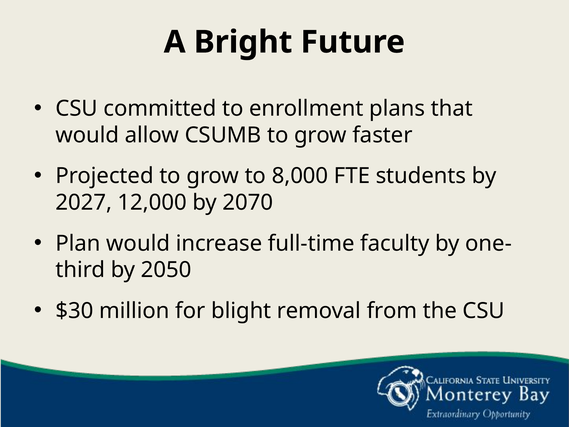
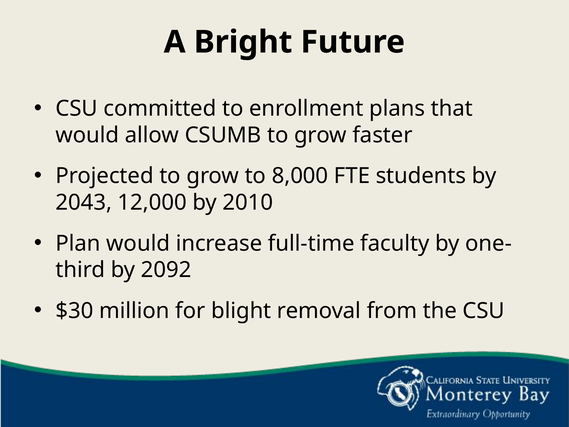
2027: 2027 -> 2043
2070: 2070 -> 2010
2050: 2050 -> 2092
